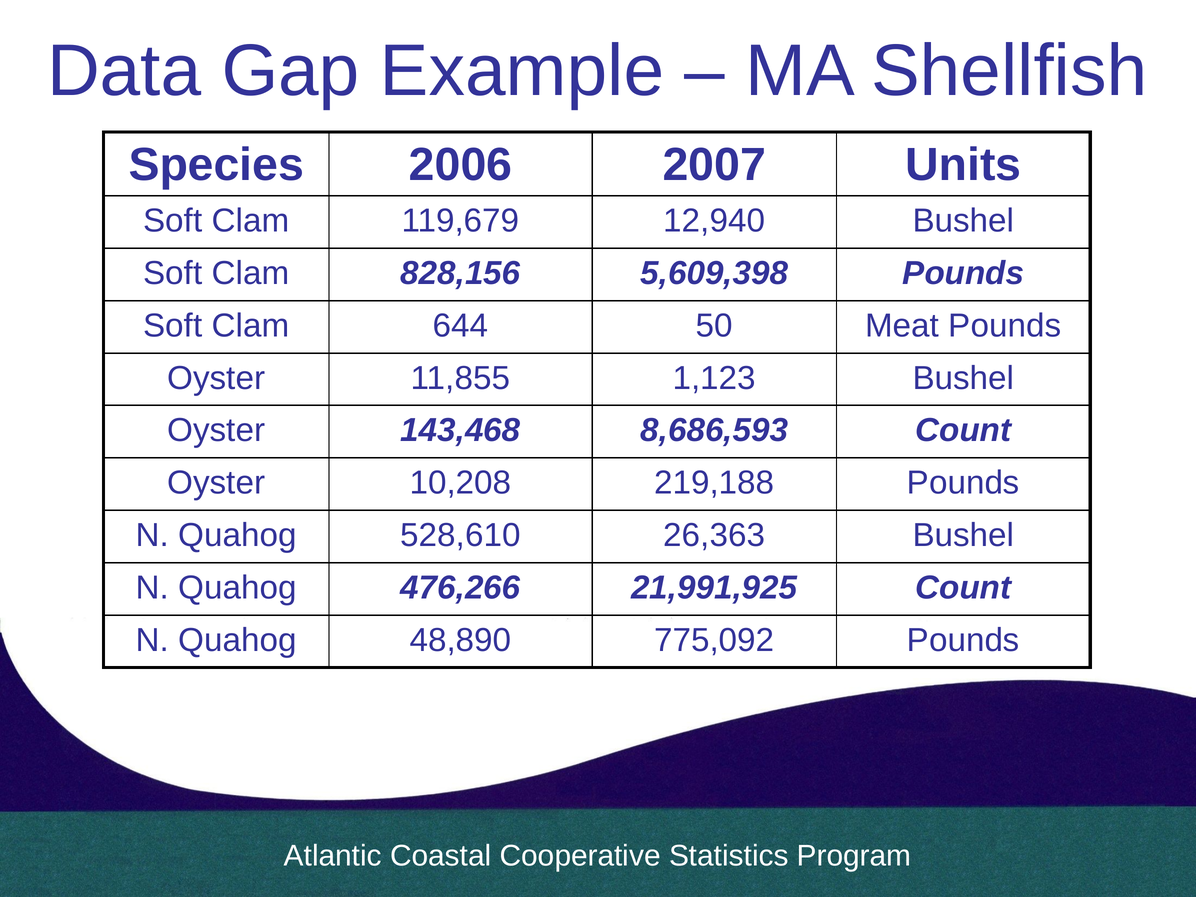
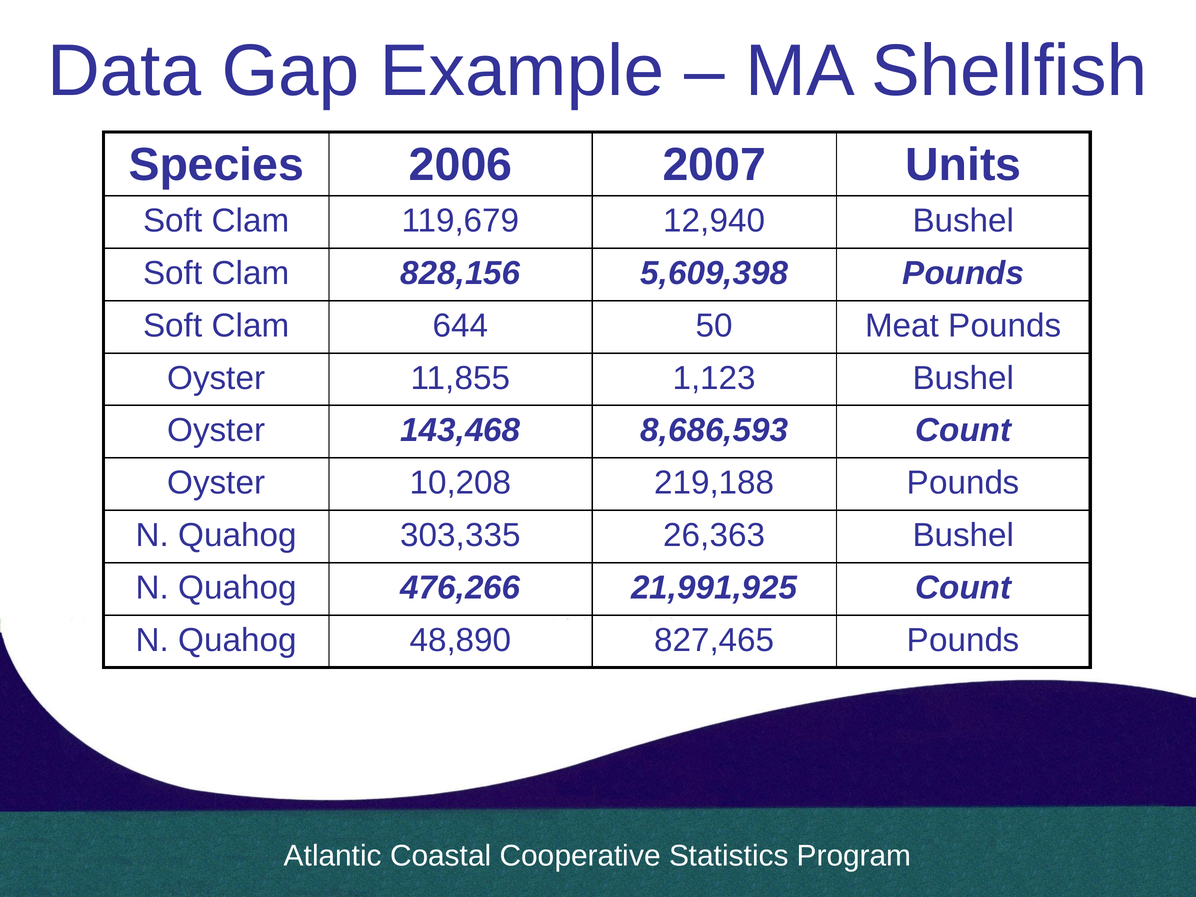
528,610: 528,610 -> 303,335
775,092: 775,092 -> 827,465
